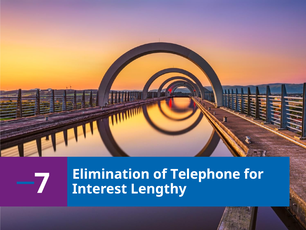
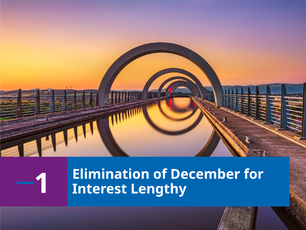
7: 7 -> 1
Telephone: Telephone -> December
